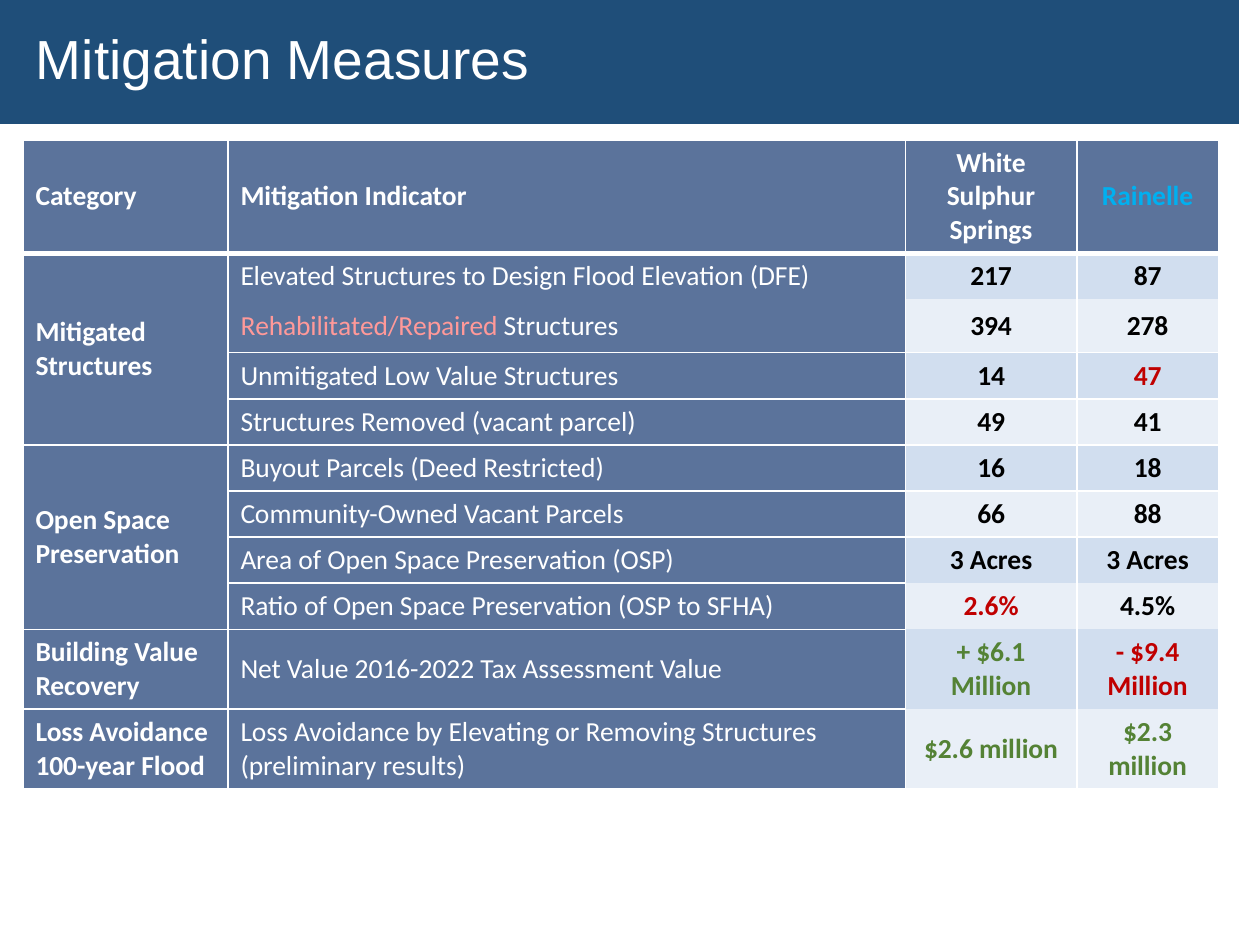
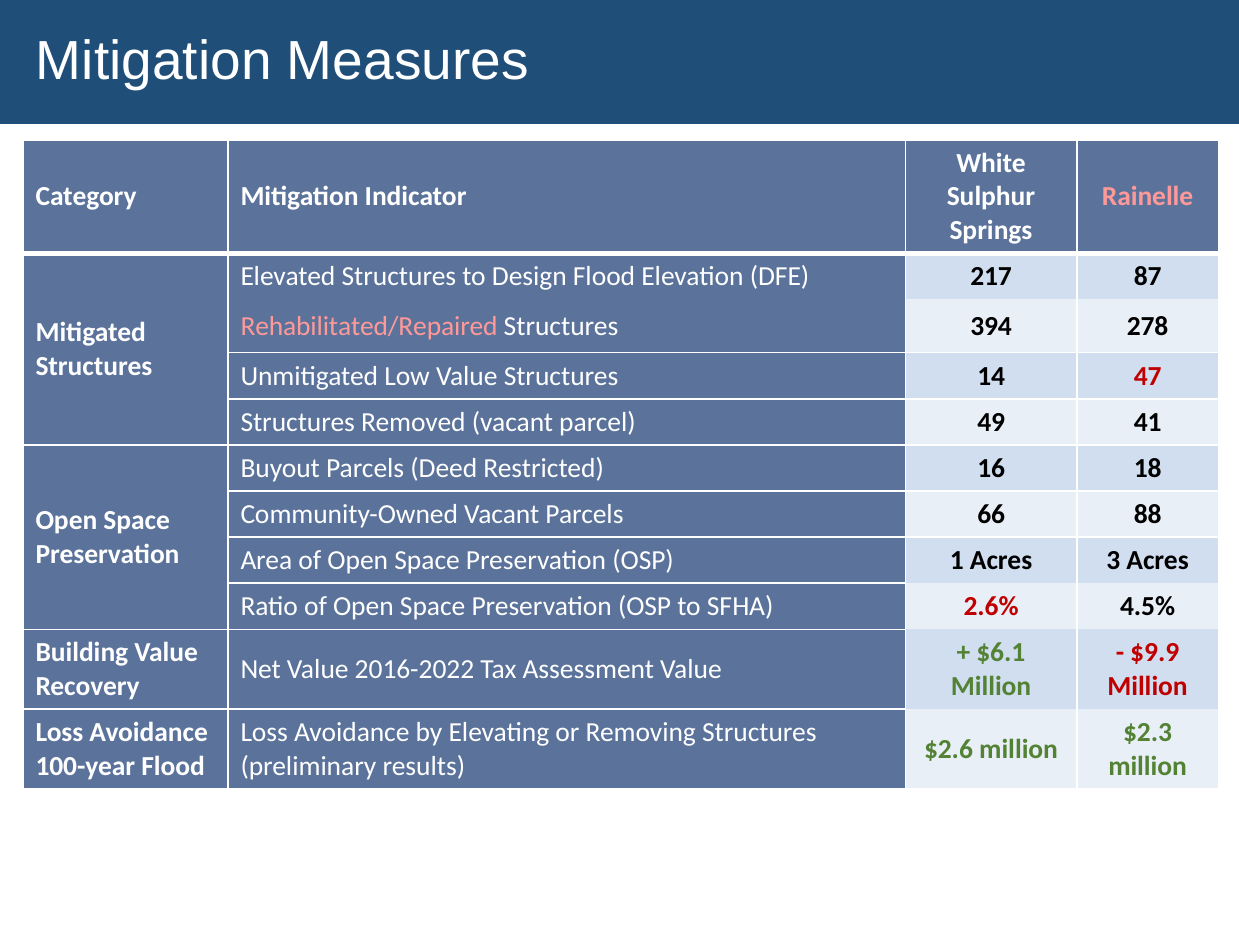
Rainelle colour: light blue -> pink
OSP 3: 3 -> 1
$9.4: $9.4 -> $9.9
